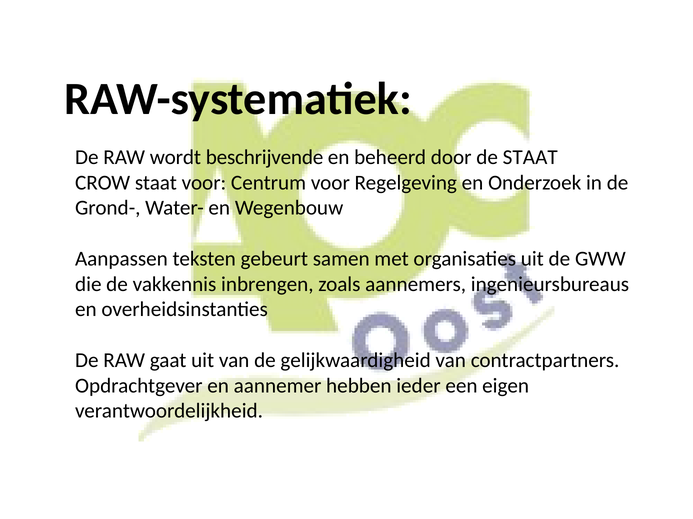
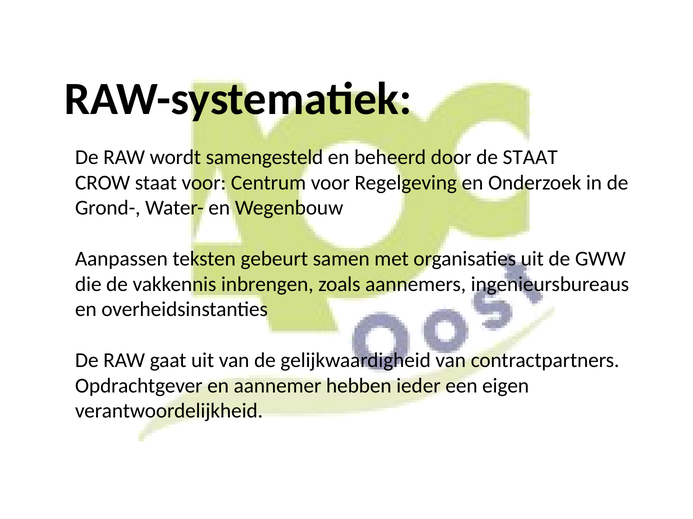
beschrijvende: beschrijvende -> samengesteld
